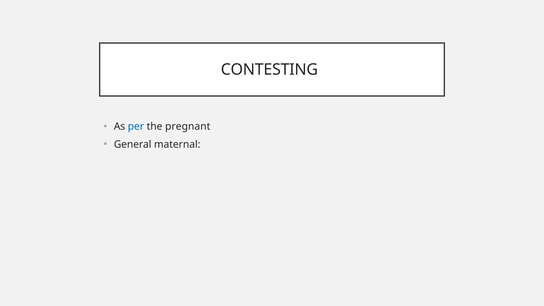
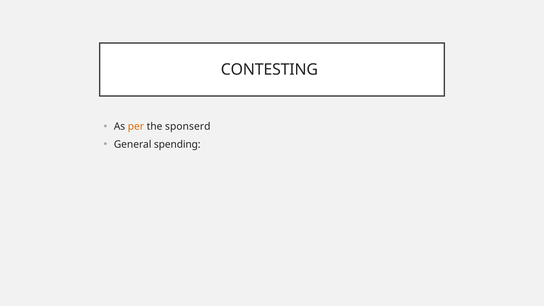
per colour: blue -> orange
pregnant: pregnant -> sponserd
maternal: maternal -> spending
